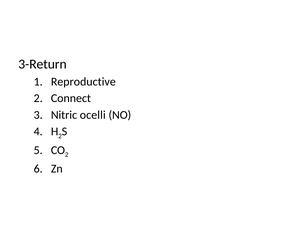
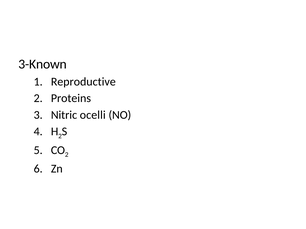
3-Return: 3-Return -> 3-Known
Connect: Connect -> Proteins
